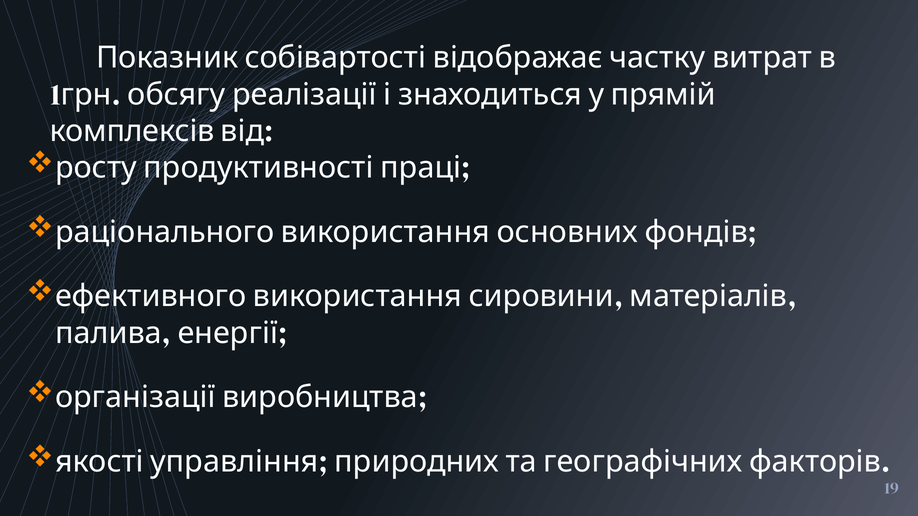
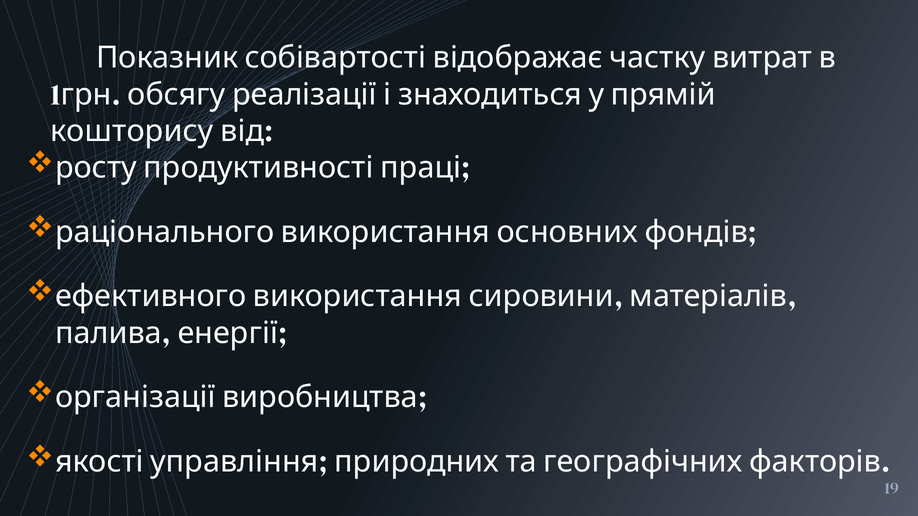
комплексів: комплексів -> кошторису
